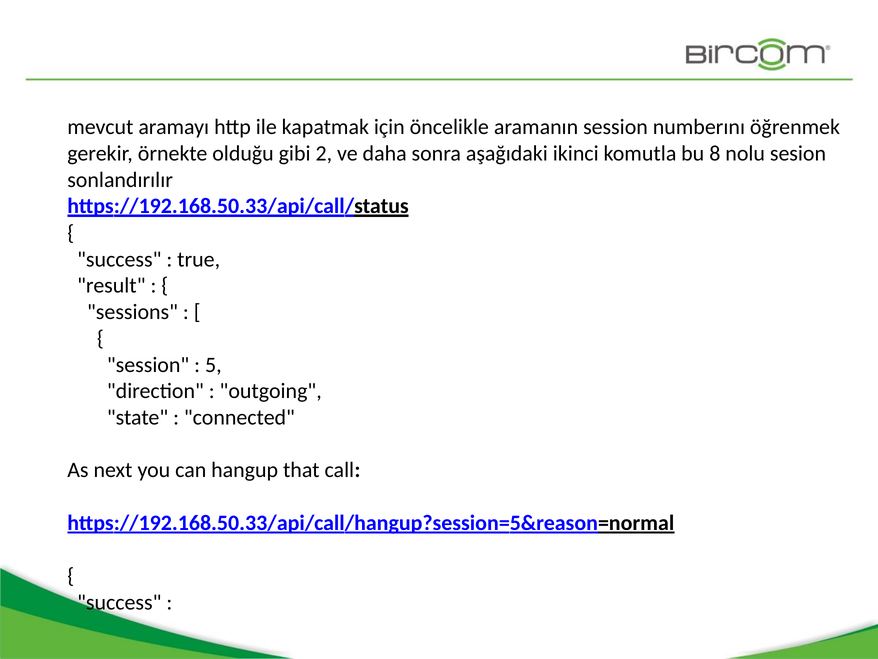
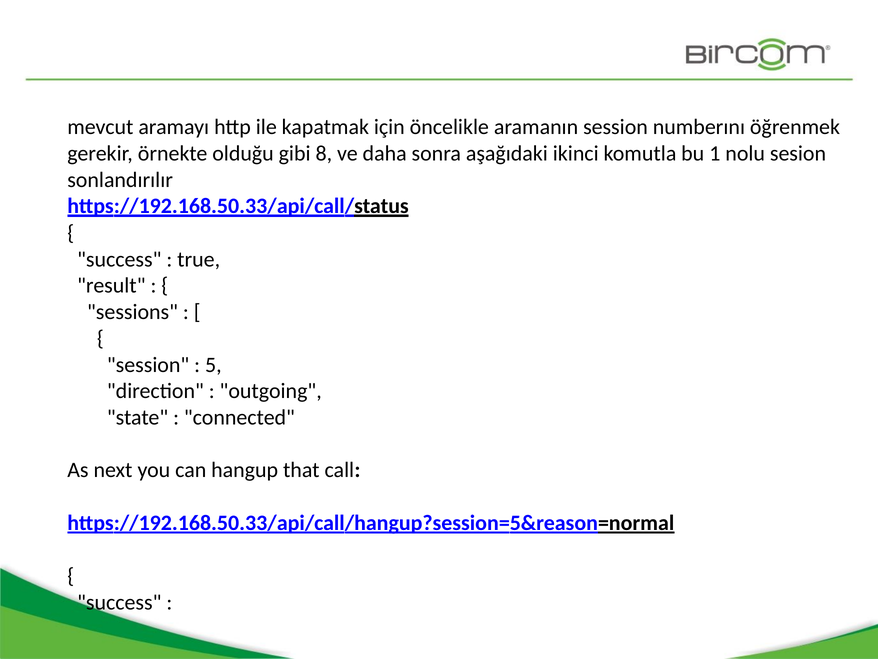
2: 2 -> 8
8: 8 -> 1
